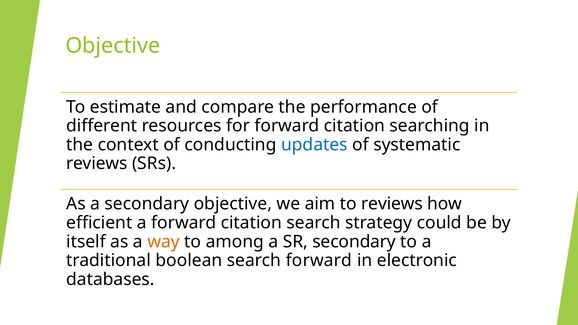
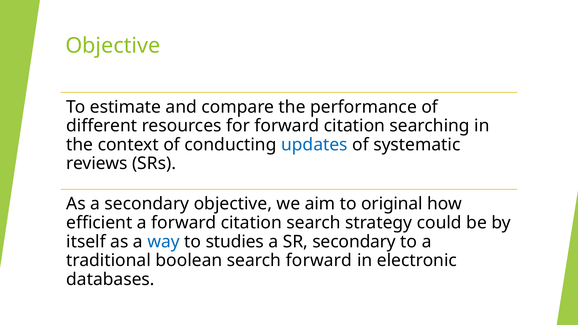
to reviews: reviews -> original
way colour: orange -> blue
among: among -> studies
